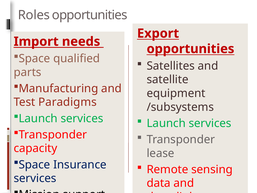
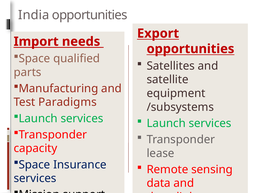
Roles: Roles -> India
